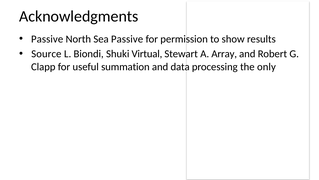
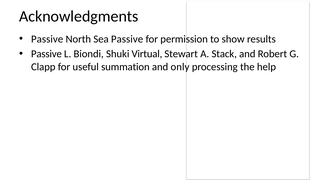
Source at (46, 54): Source -> Passive
Array: Array -> Stack
data: data -> only
only: only -> help
